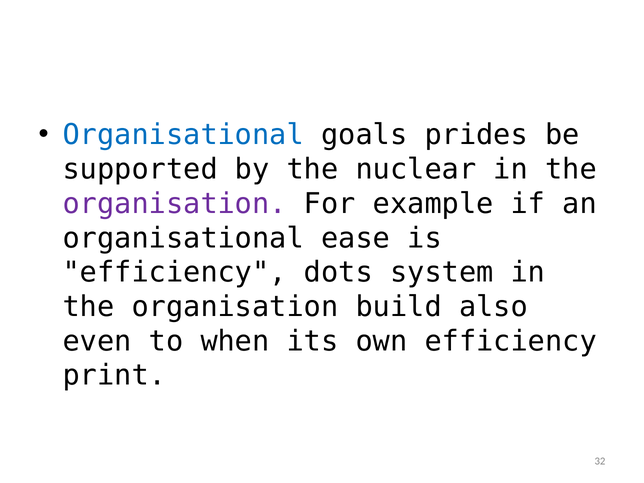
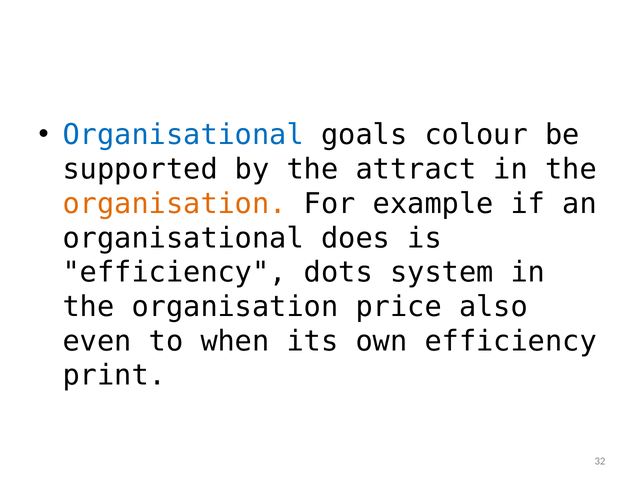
prides: prides -> colour
nuclear: nuclear -> attract
organisation at (175, 204) colour: purple -> orange
ease: ease -> does
build: build -> price
